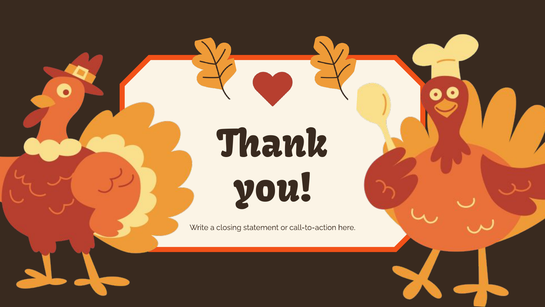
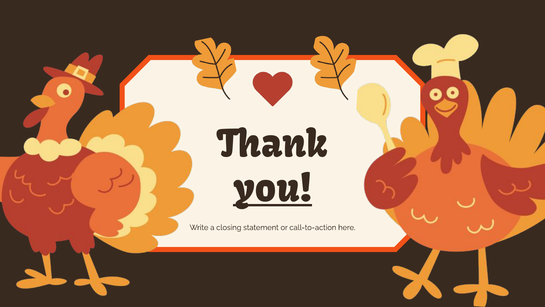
you underline: none -> present
